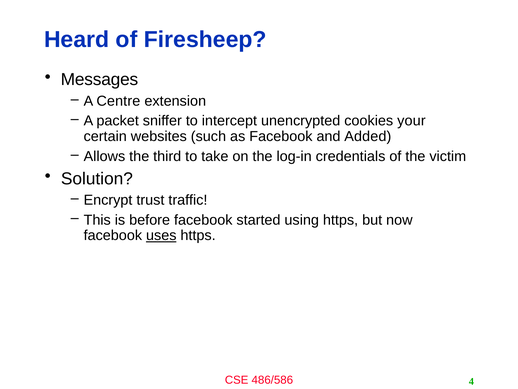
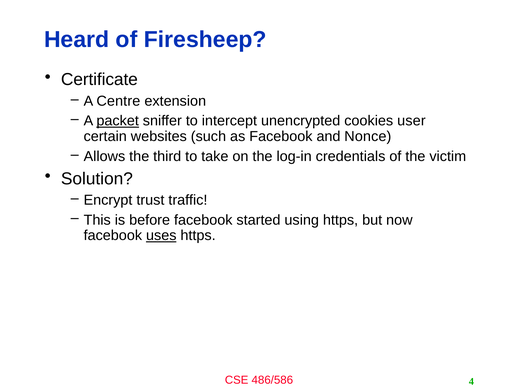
Messages: Messages -> Certificate
packet underline: none -> present
your: your -> user
Added: Added -> Nonce
